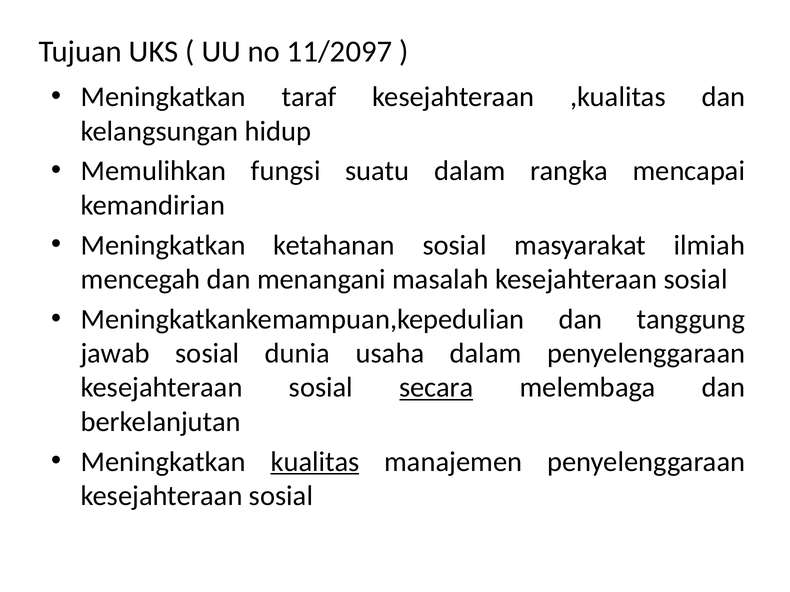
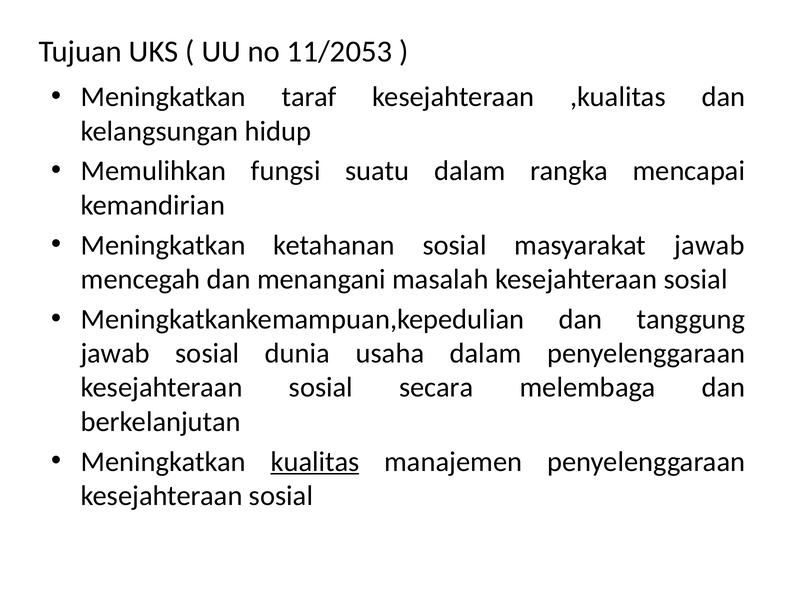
11/2097: 11/2097 -> 11/2053
masyarakat ilmiah: ilmiah -> jawab
secara underline: present -> none
